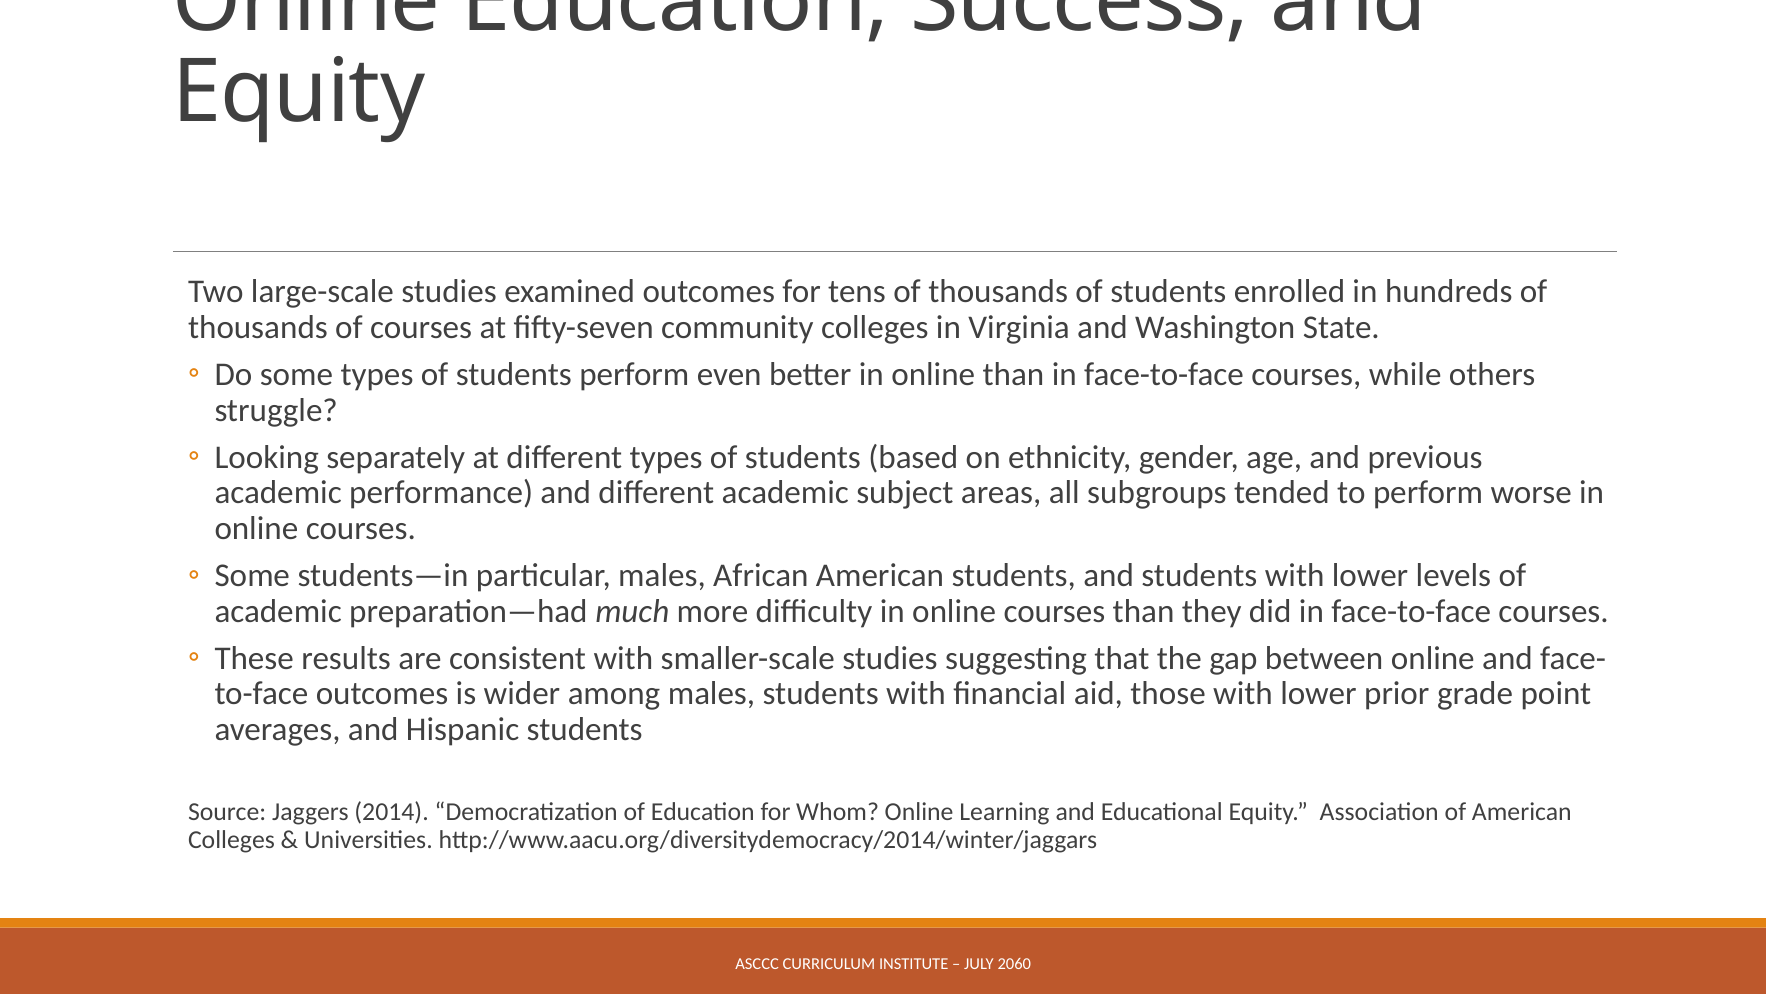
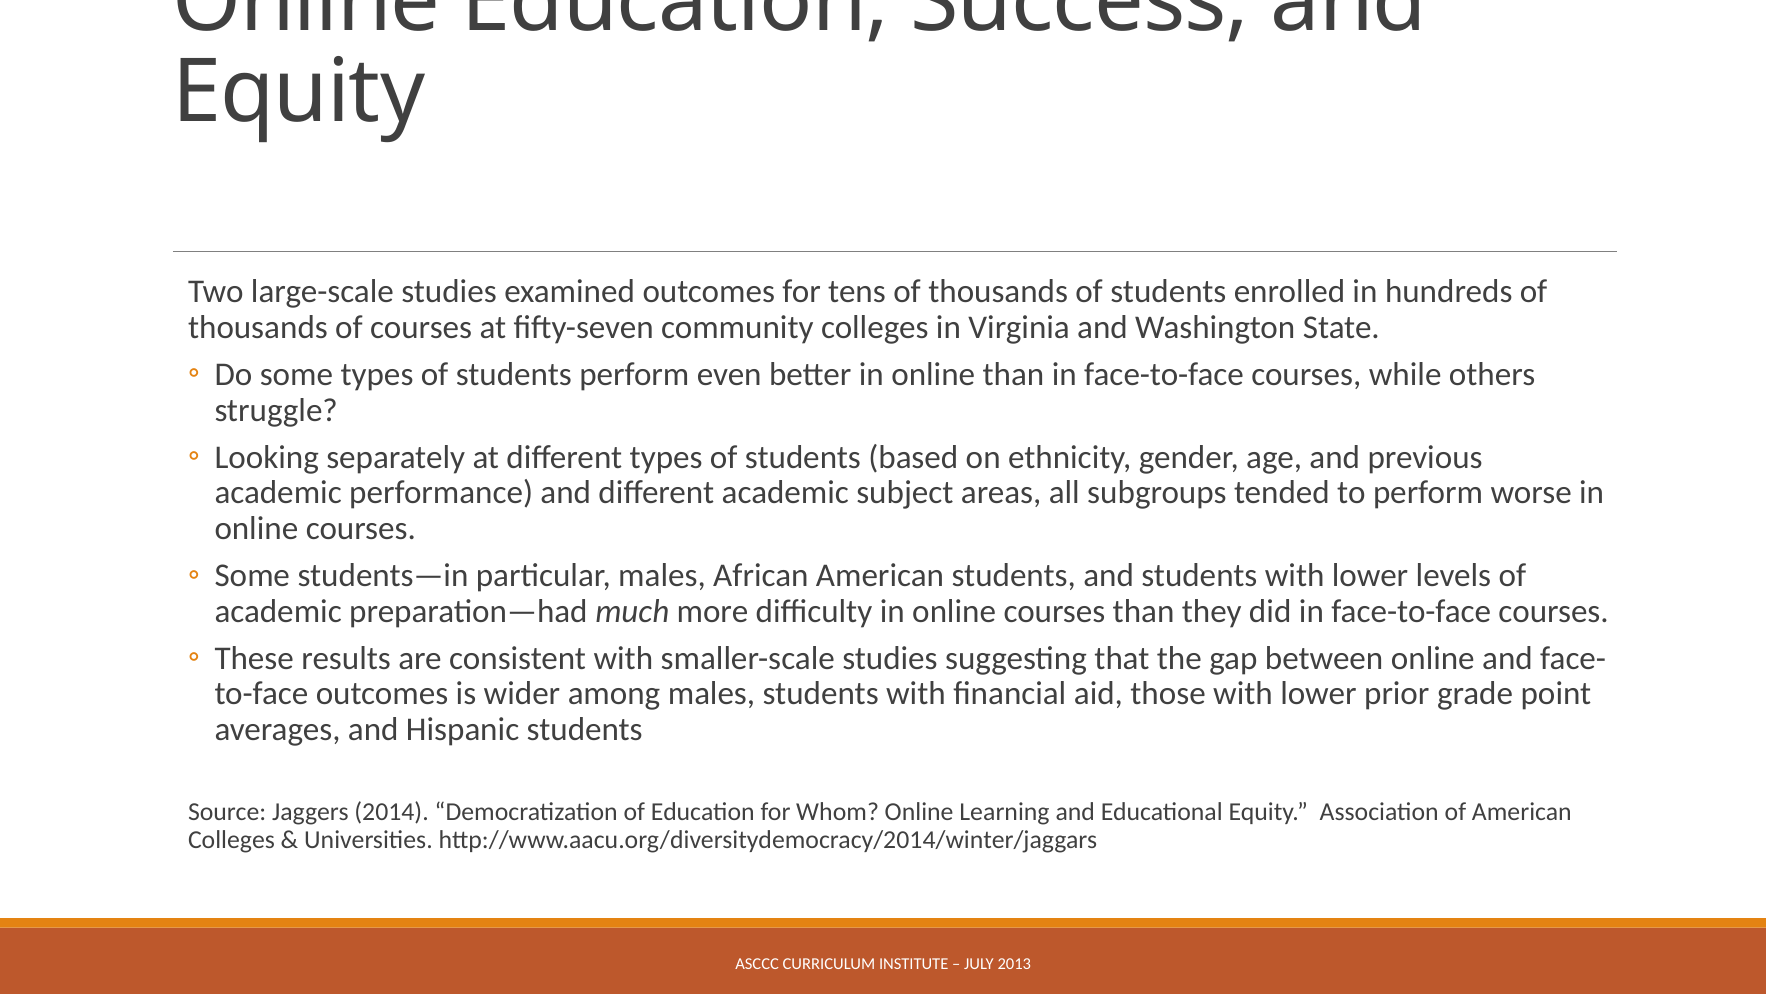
2060: 2060 -> 2013
